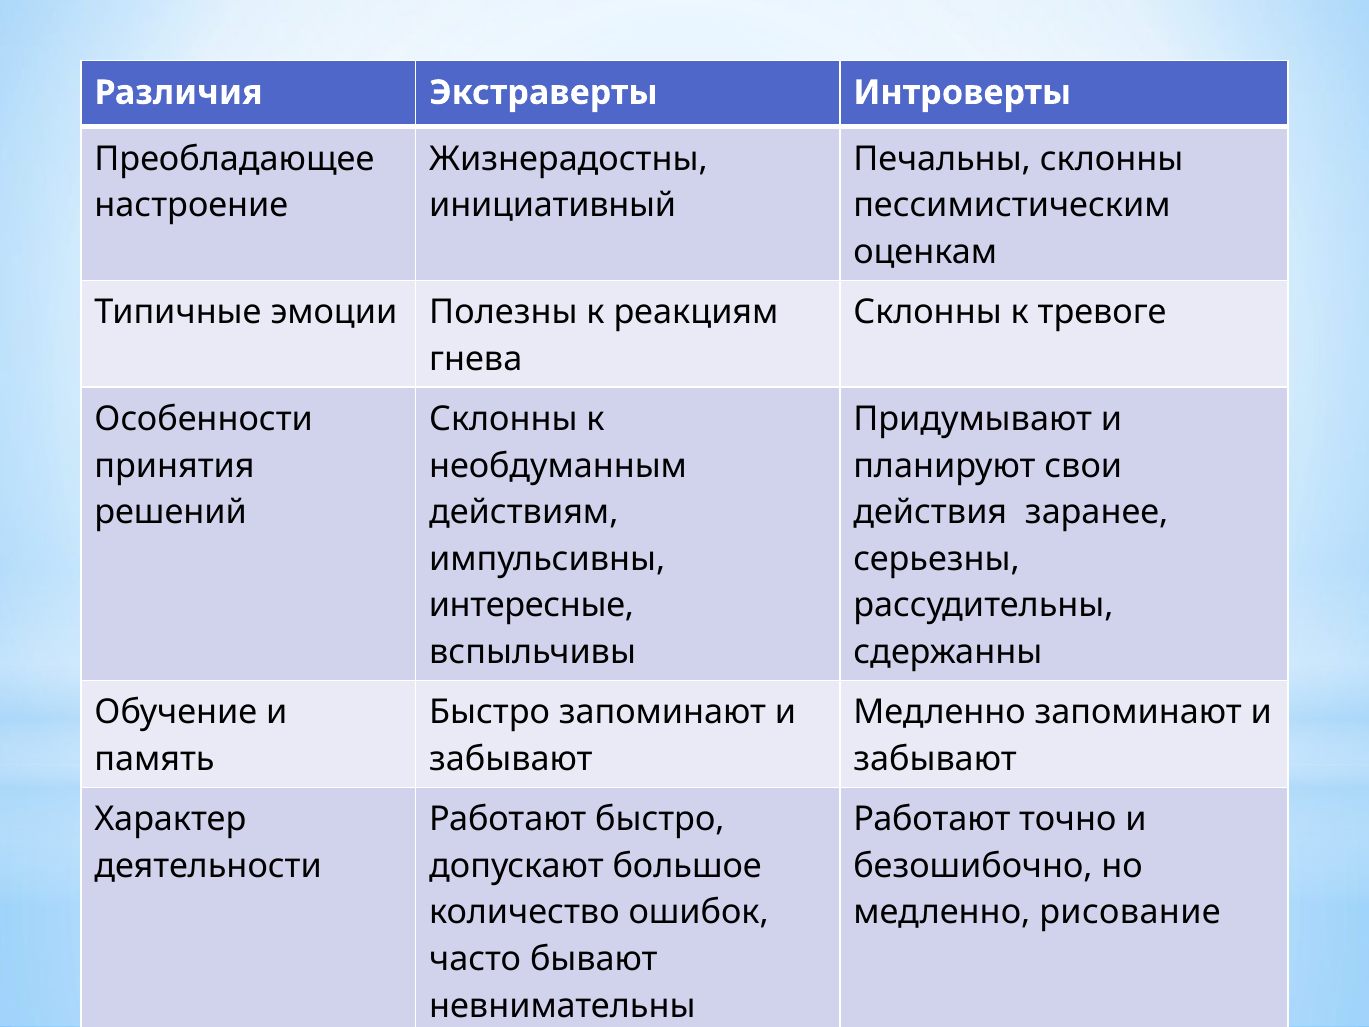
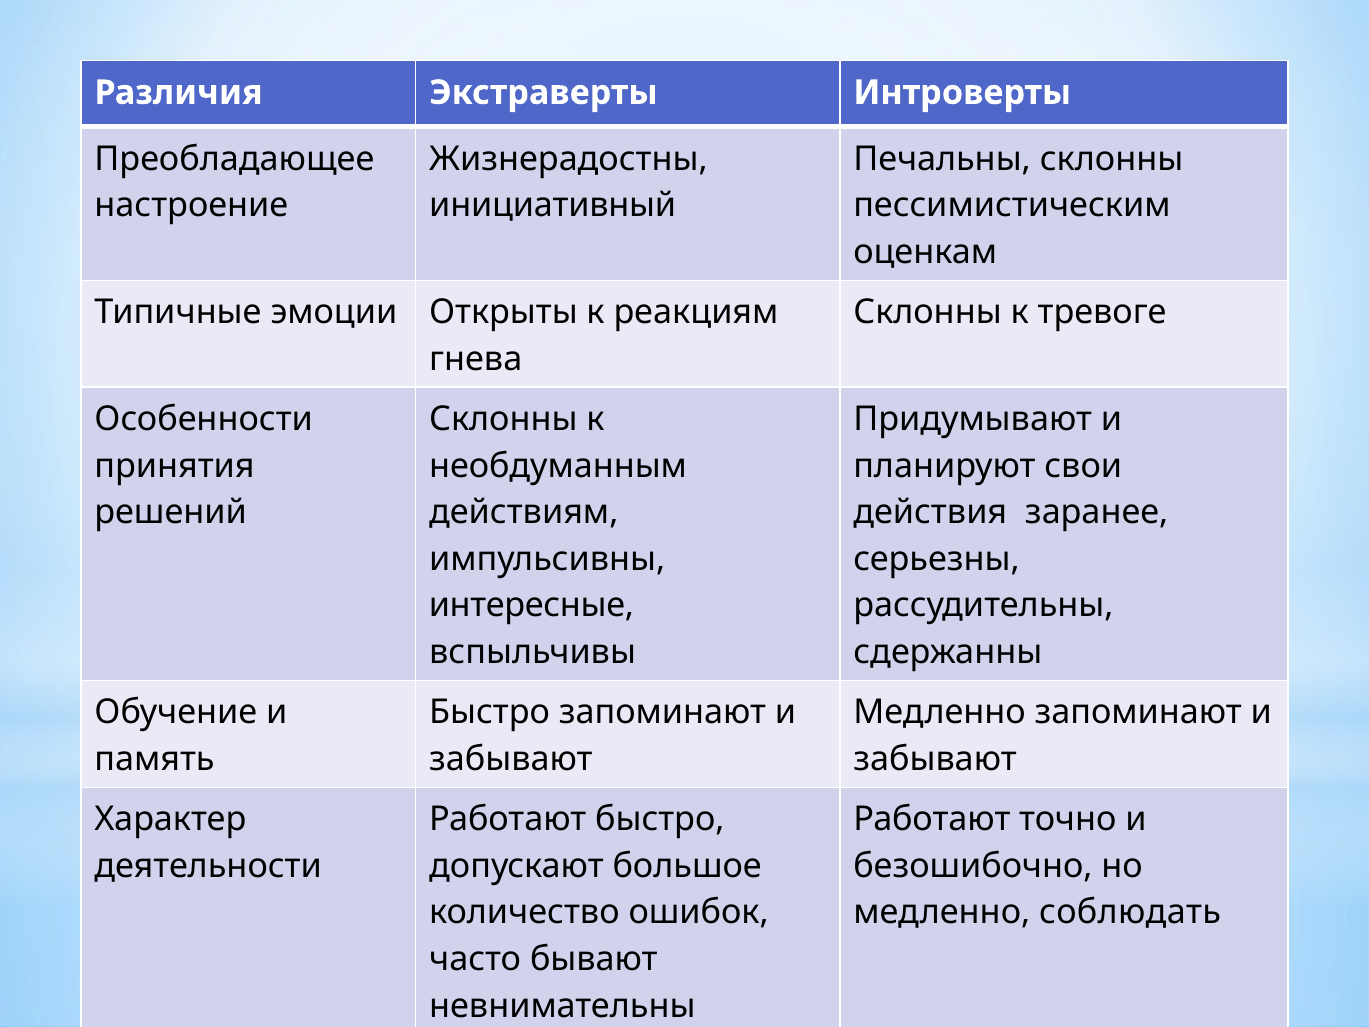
Полезны: Полезны -> Открыты
рисование: рисование -> соблюдать
